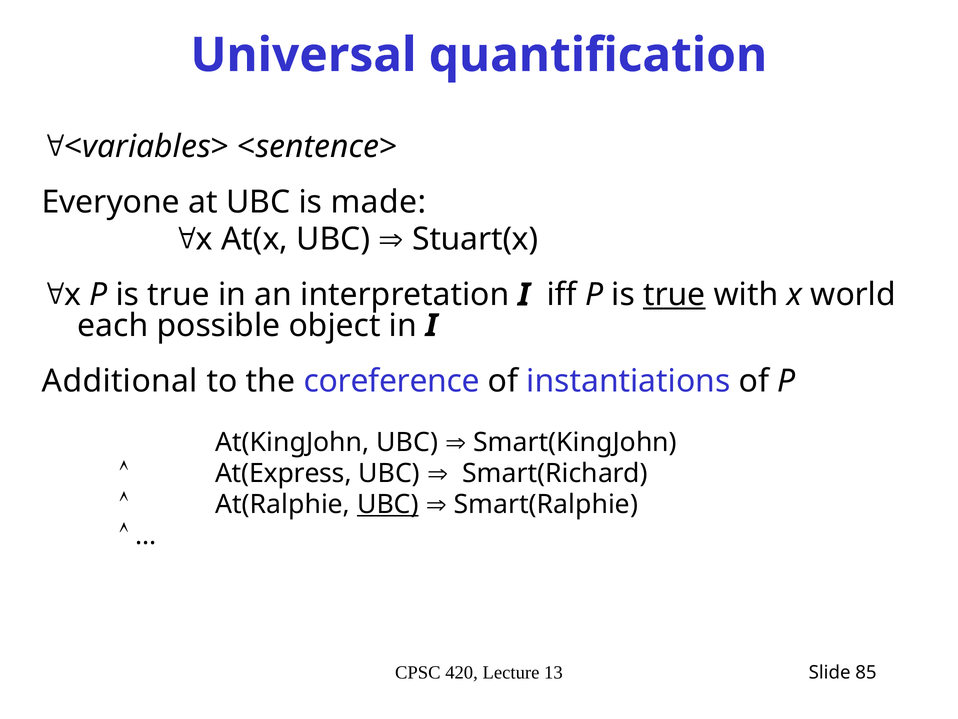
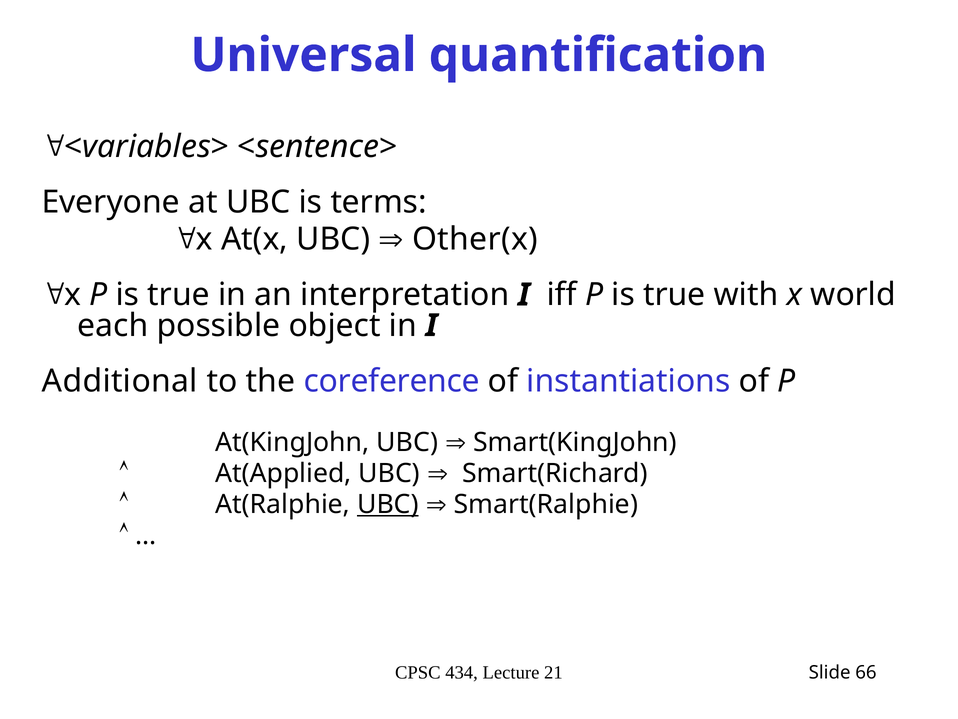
made: made -> terms
Stuart(x: Stuart(x -> Other(x
true at (674, 295) underline: present -> none
At(Express: At(Express -> At(Applied
420: 420 -> 434
13: 13 -> 21
85: 85 -> 66
